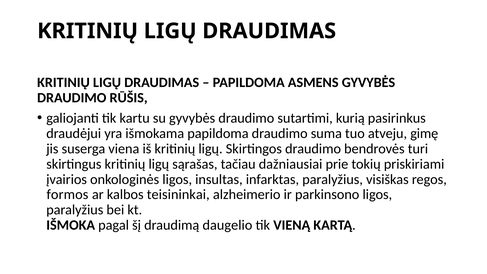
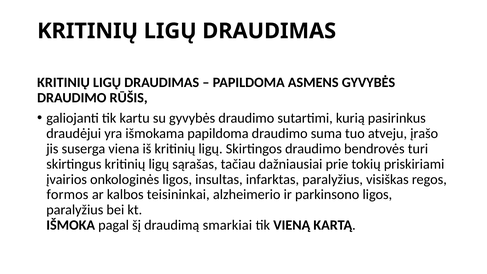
gimę: gimę -> įrašo
daugelio: daugelio -> smarkiai
